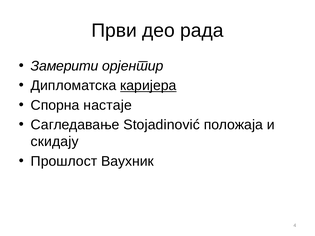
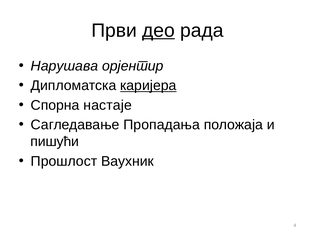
део underline: none -> present
Замерити: Замерити -> Нарушава
Stojadinović: Stojadinović -> Пропадања
скидају: скидају -> пишући
